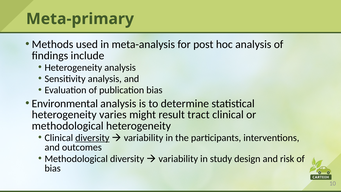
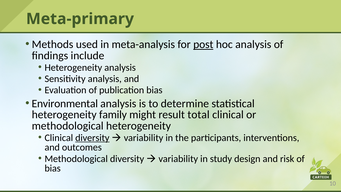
post underline: none -> present
varies: varies -> family
tract: tract -> total
